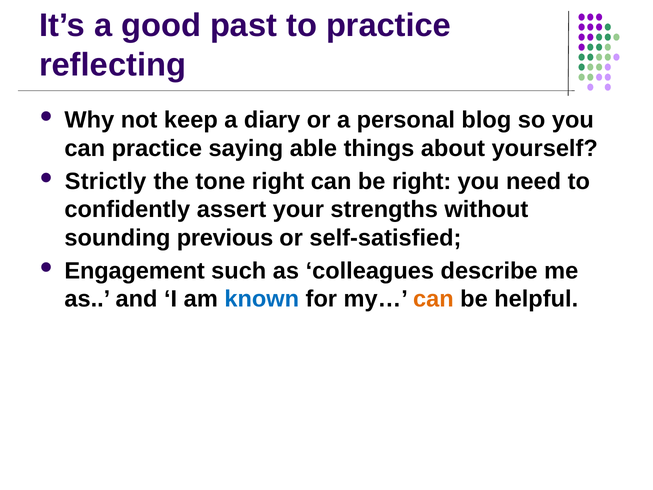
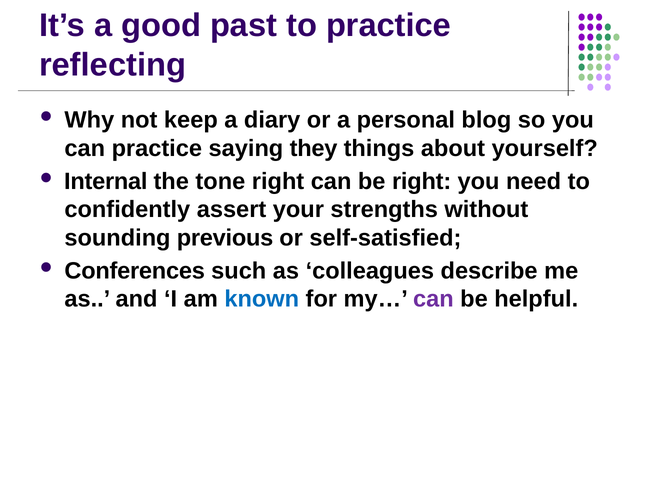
able: able -> they
Strictly: Strictly -> Internal
Engagement: Engagement -> Conferences
can at (433, 299) colour: orange -> purple
